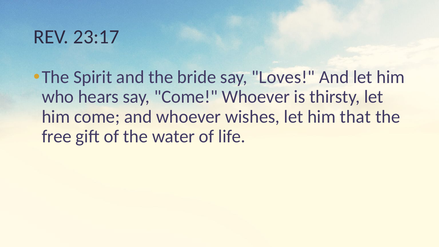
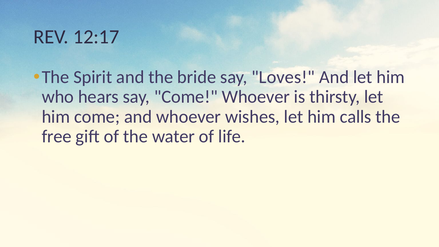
23:17: 23:17 -> 12:17
that: that -> calls
